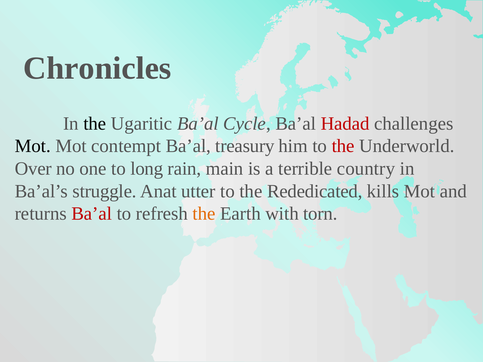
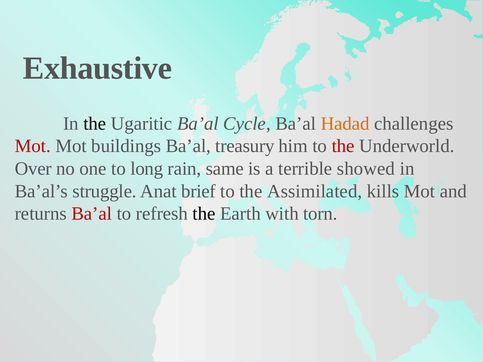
Chronicles: Chronicles -> Exhaustive
Hadad colour: red -> orange
Mot at (33, 146) colour: black -> red
contempt: contempt -> buildings
main: main -> same
country: country -> showed
utter: utter -> brief
Rededicated: Rededicated -> Assimilated
the at (204, 214) colour: orange -> black
